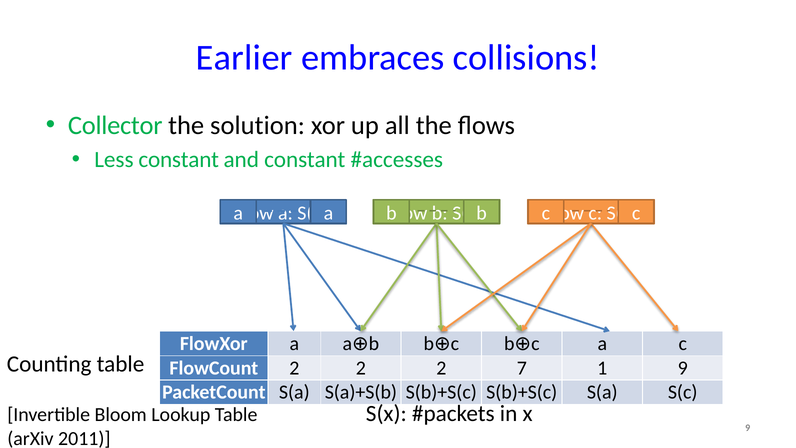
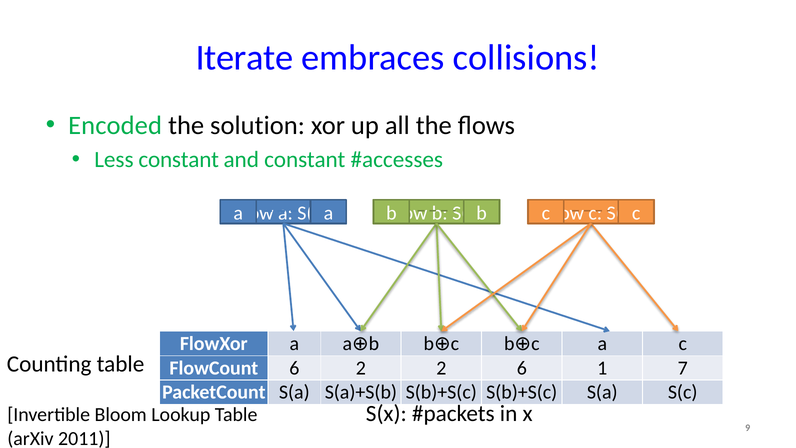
Earlier: Earlier -> Iterate
Collector: Collector -> Encoded
2 at (294, 368): 2 -> 6
2 7: 7 -> 6
1 9: 9 -> 7
